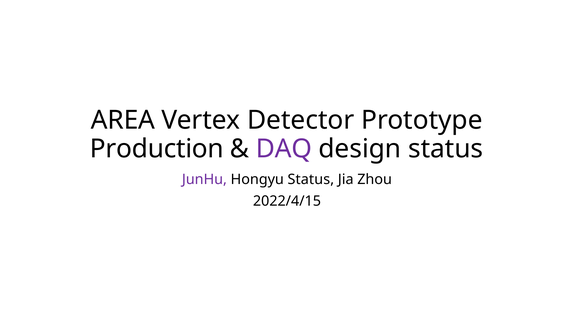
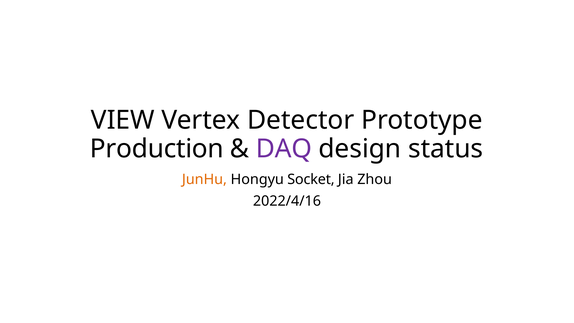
AREA: AREA -> VIEW
JunHu colour: purple -> orange
Hongyu Status: Status -> Socket
2022/4/15: 2022/4/15 -> 2022/4/16
